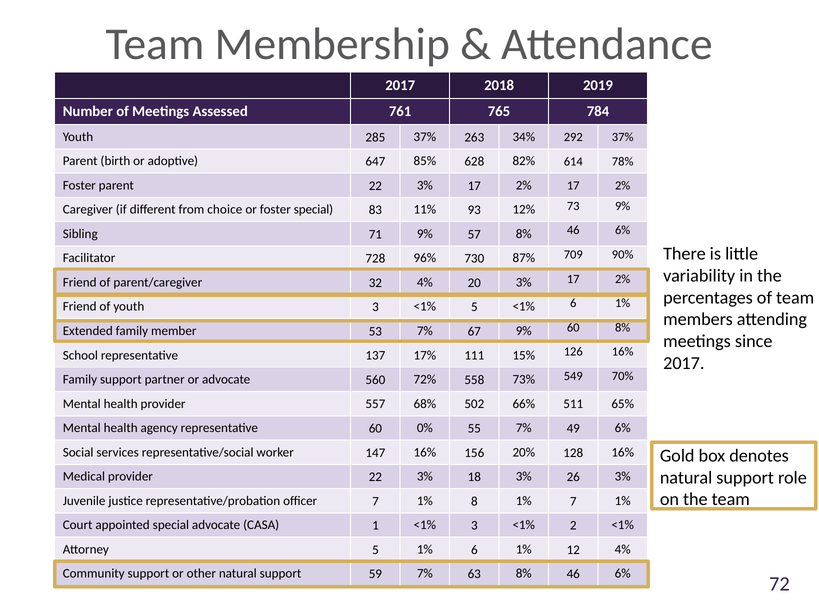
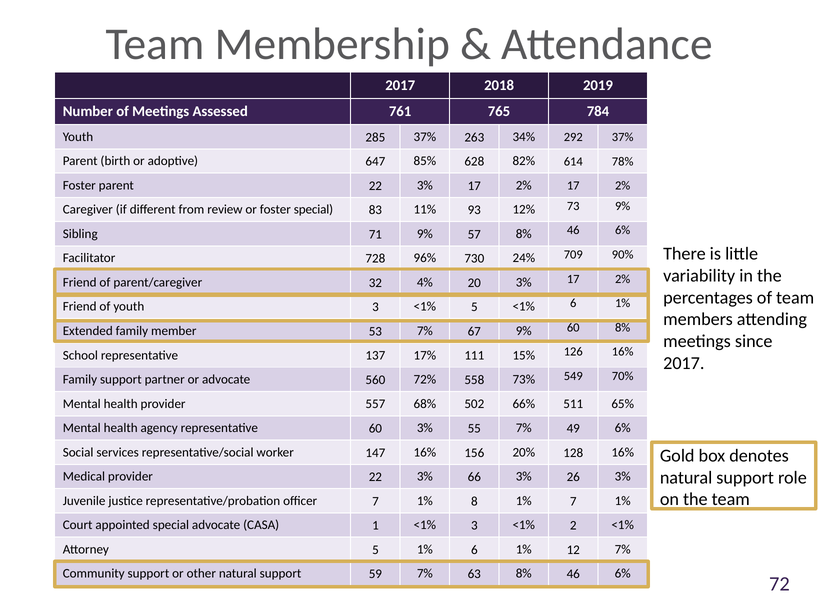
choice: choice -> review
87%: 87% -> 24%
60 0%: 0% -> 3%
18: 18 -> 66
12 4%: 4% -> 7%
